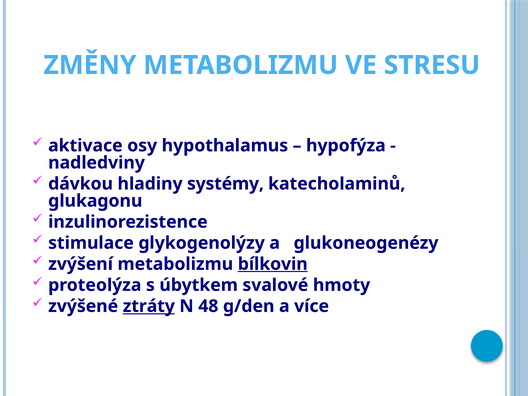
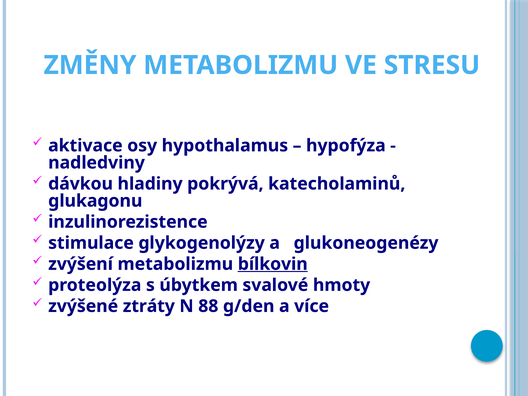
systémy: systémy -> pokrývá
ztráty underline: present -> none
48: 48 -> 88
